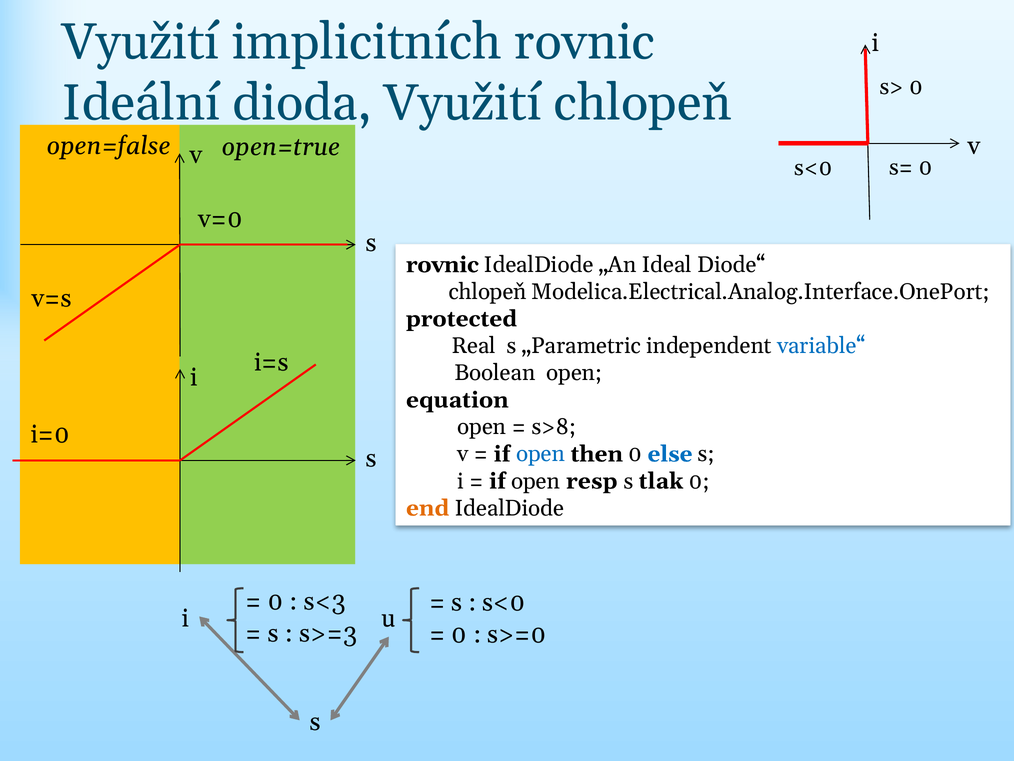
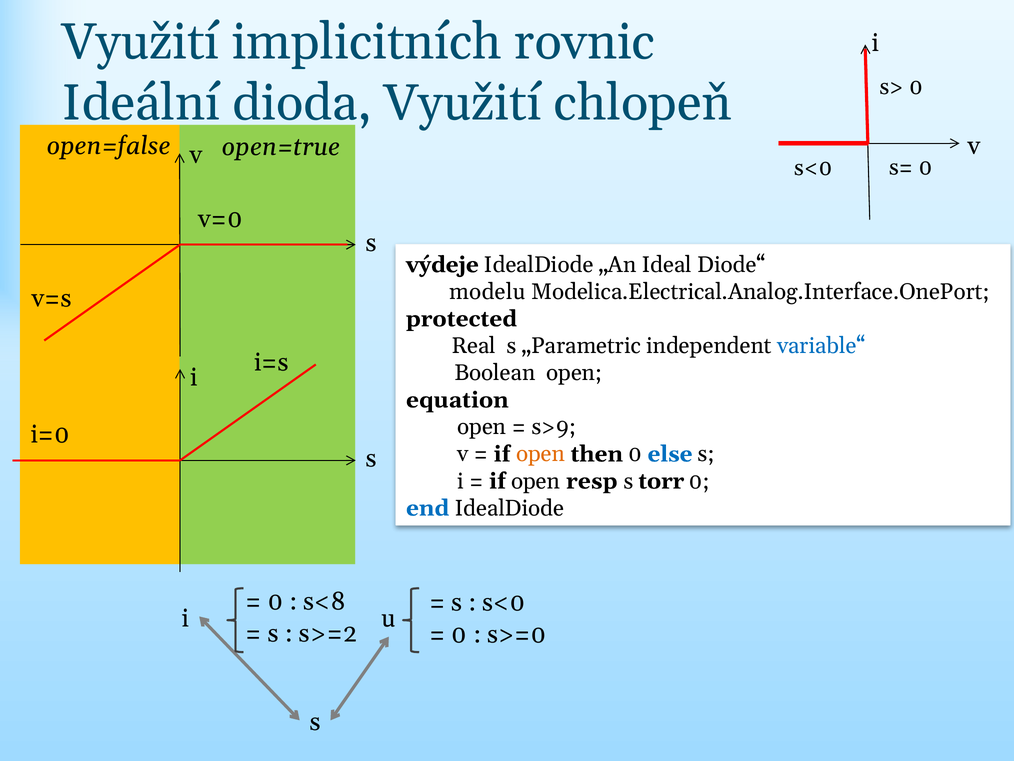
rovnic at (442, 265): rovnic -> výdeje
chlopeň at (488, 292): chlopeň -> modelu
s>8: s>8 -> s>9
open at (541, 454) colour: blue -> orange
tlak: tlak -> torr
end colour: orange -> blue
s<3: s<3 -> s<8
s>=3: s>=3 -> s>=2
